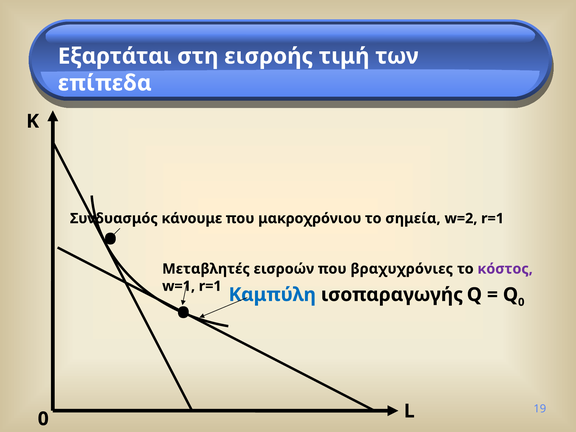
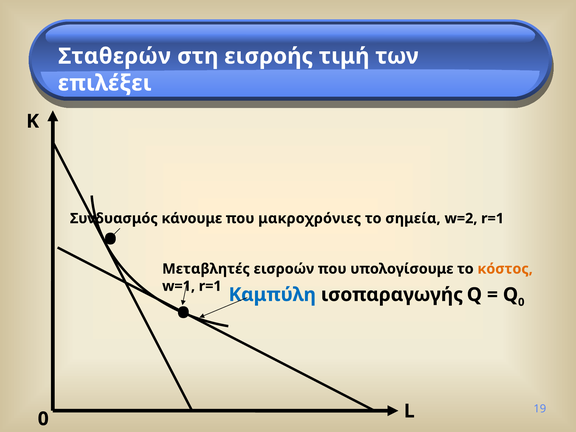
Εξαρτάται: Εξαρτάται -> Σταθερών
επίπεδα: επίπεδα -> επιλέξει
μακροχρόνιου: μακροχρόνιου -> μακροχρόνιες
βραχυχρόνιες: βραχυχρόνιες -> υπολογίσουμε
κόστος colour: purple -> orange
